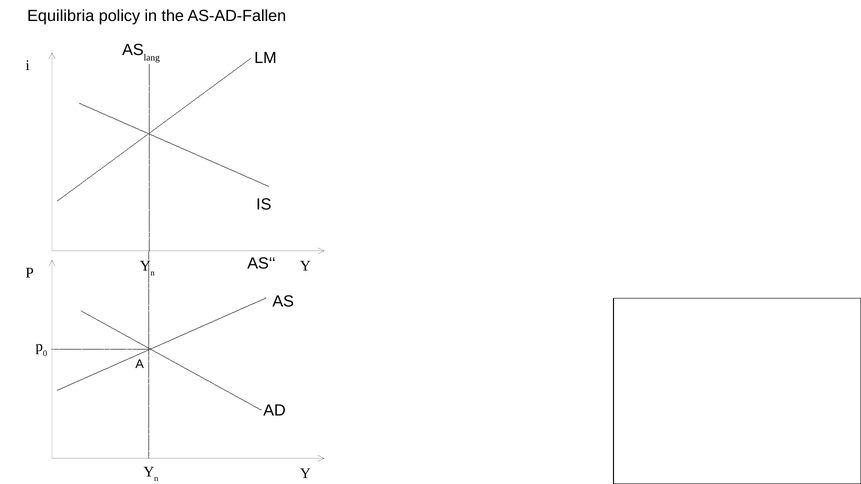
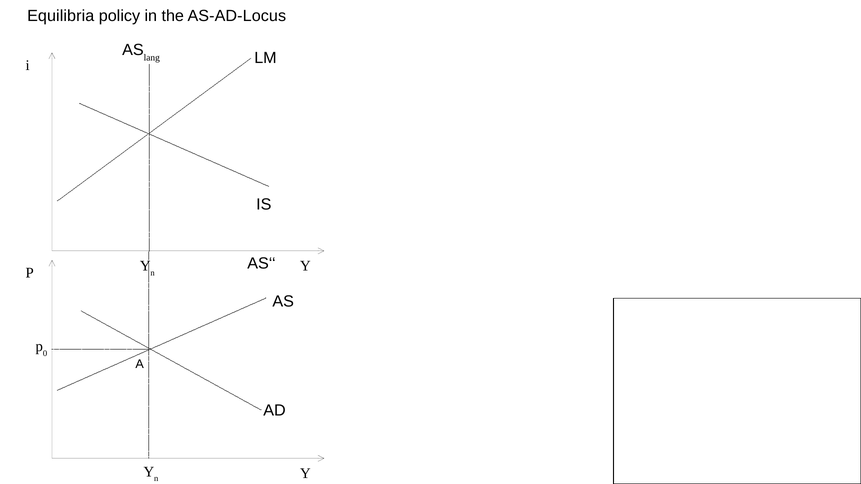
AS-AD-Fallen: AS-AD-Fallen -> AS-AD-Locus
